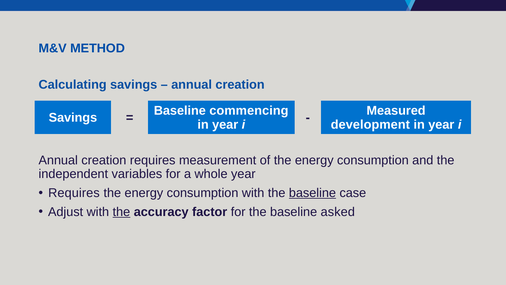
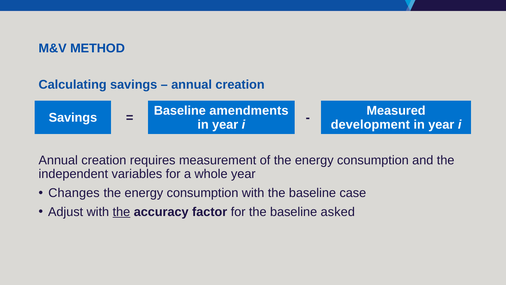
commencing: commencing -> amendments
Requires at (74, 193): Requires -> Changes
baseline at (312, 193) underline: present -> none
